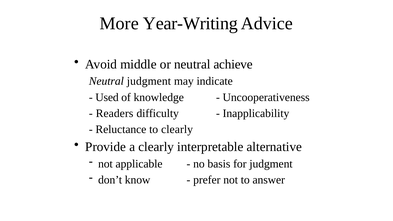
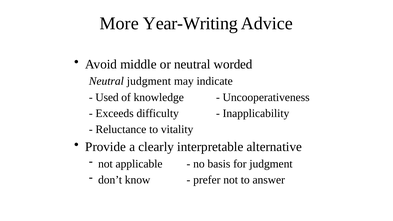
achieve: achieve -> worded
Readers: Readers -> Exceeds
to clearly: clearly -> vitality
